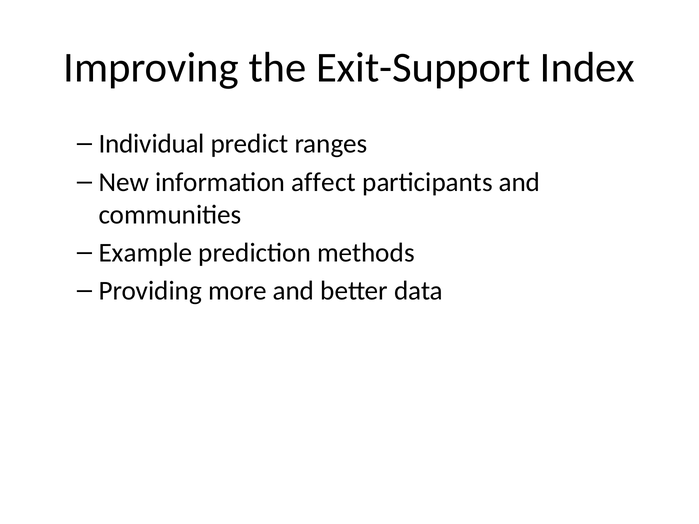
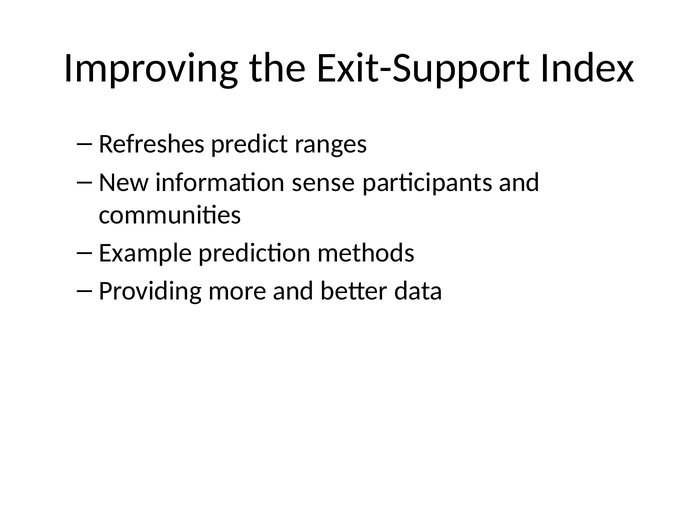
Individual: Individual -> Refreshes
affect: affect -> sense
